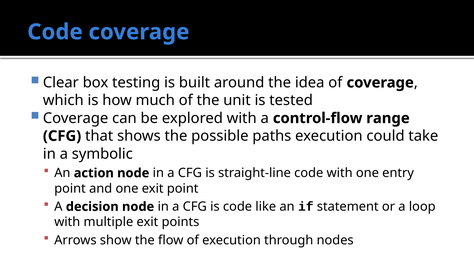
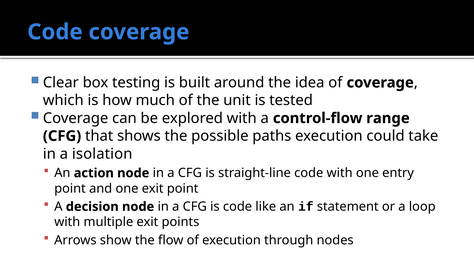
symbolic: symbolic -> isolation
